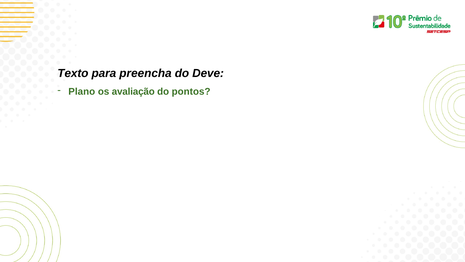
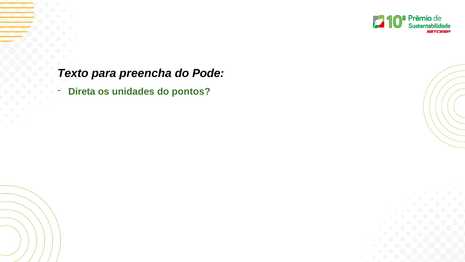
Deve: Deve -> Pode
Plano: Plano -> Direta
avaliação: avaliação -> unidades
